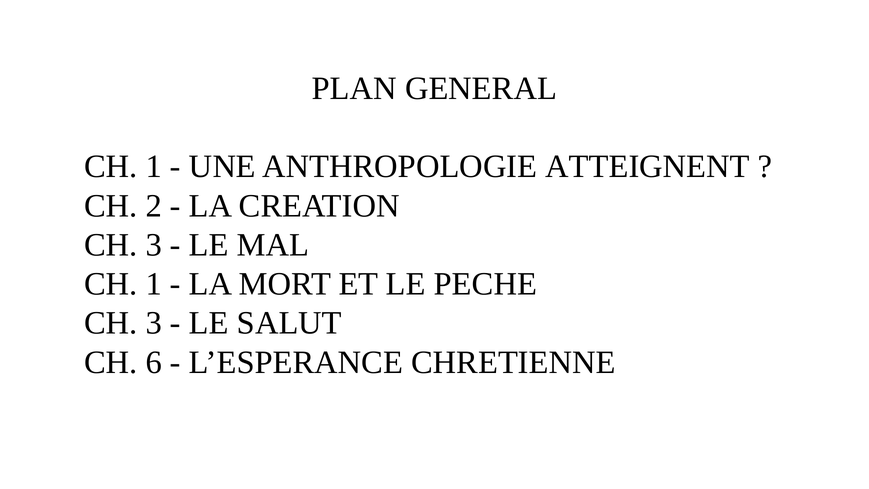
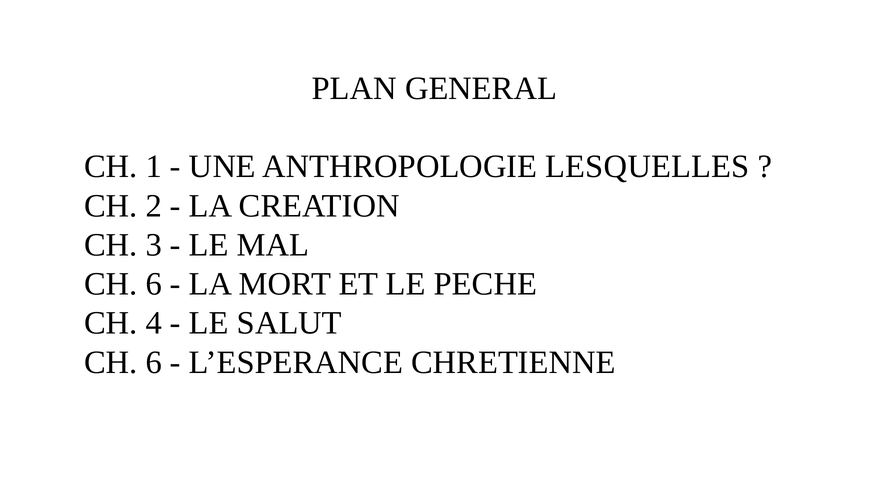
ATTEIGNENT: ATTEIGNENT -> LESQUELLES
1 at (154, 284): 1 -> 6
3 at (154, 323): 3 -> 4
